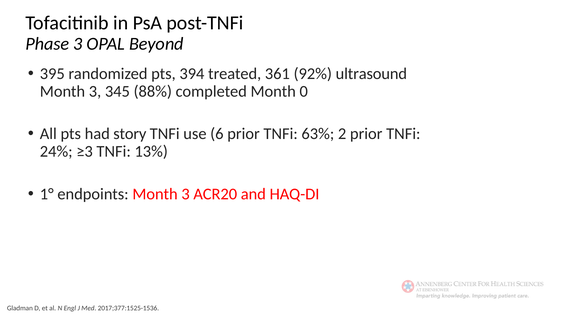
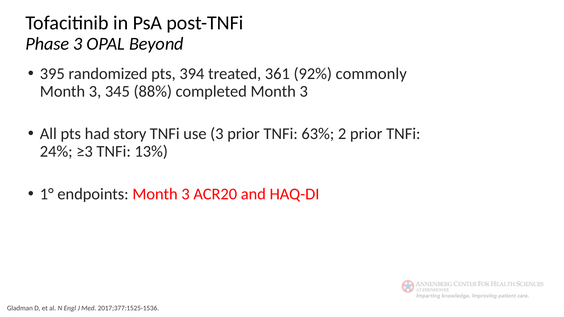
ultrasound: ultrasound -> commonly
completed Month 0: 0 -> 3
use 6: 6 -> 3
